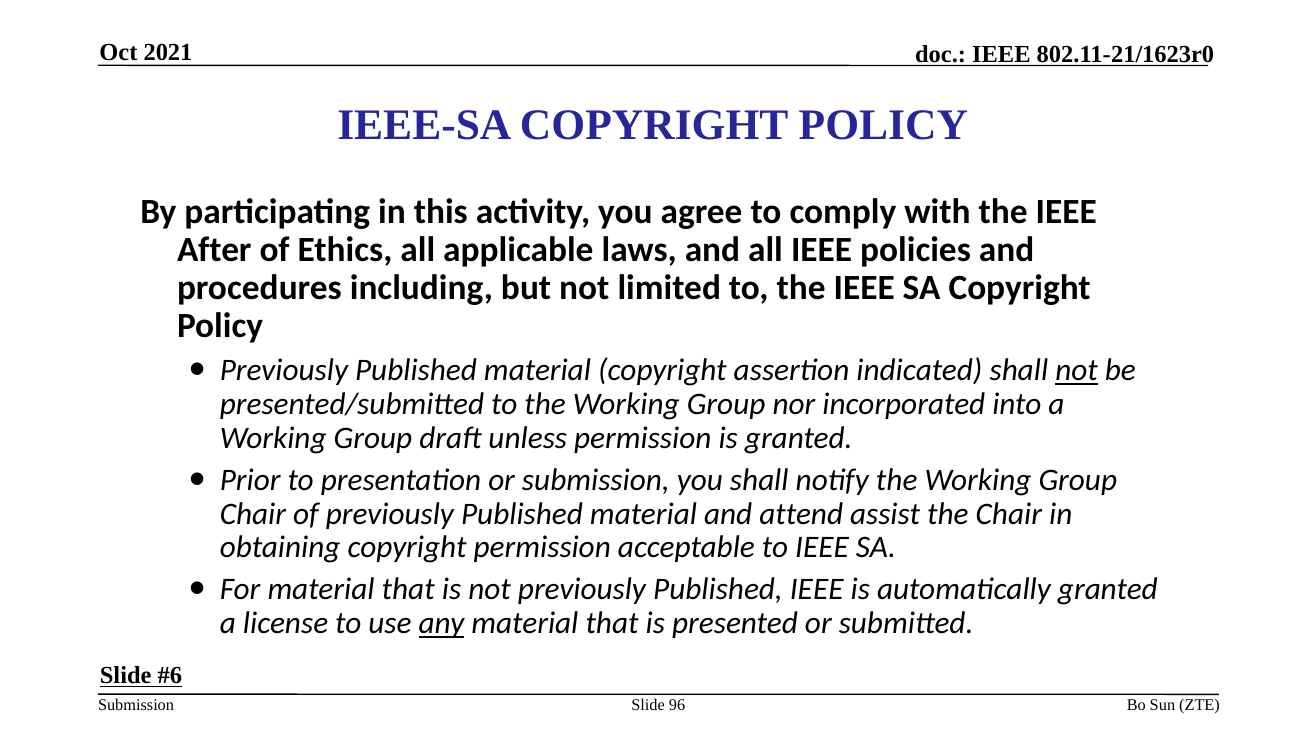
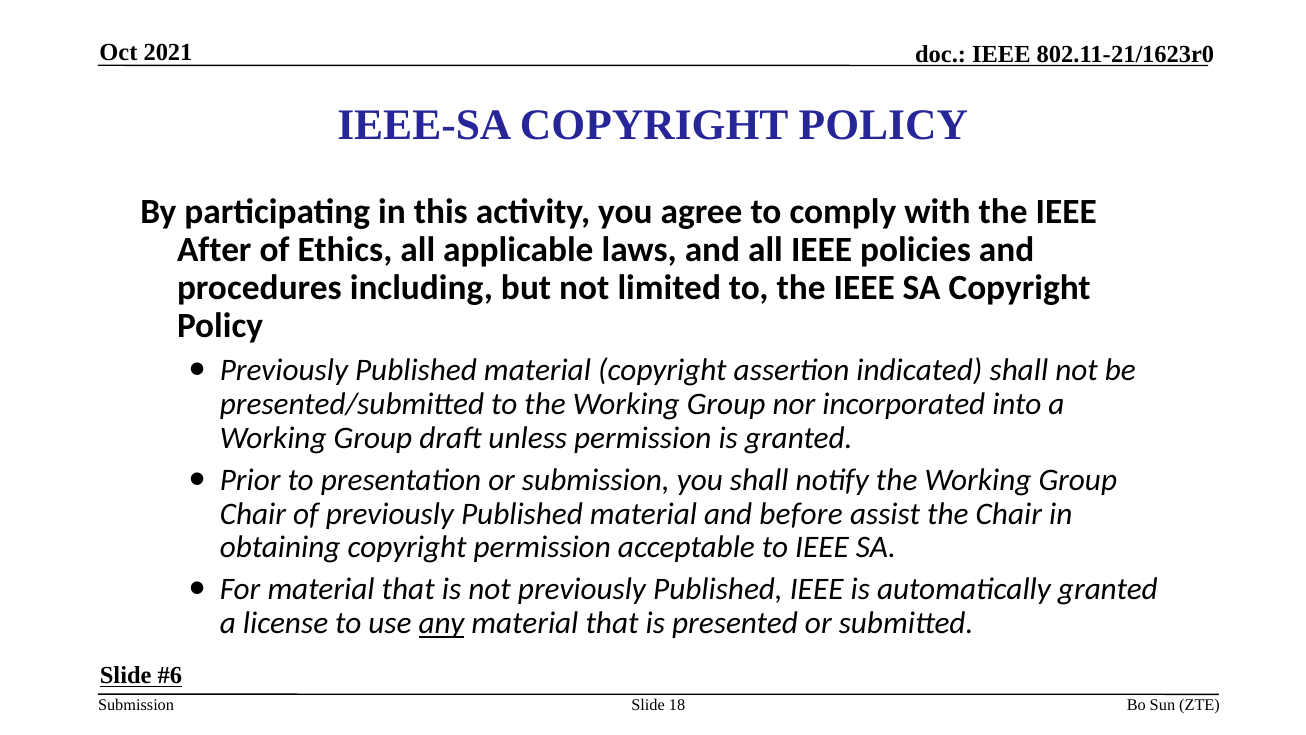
not at (1077, 370) underline: present -> none
attend: attend -> before
96: 96 -> 18
